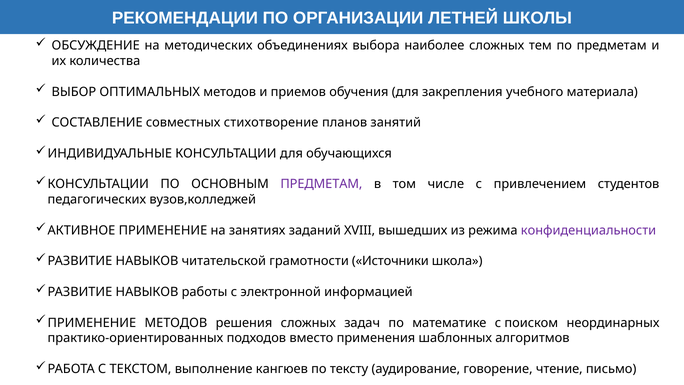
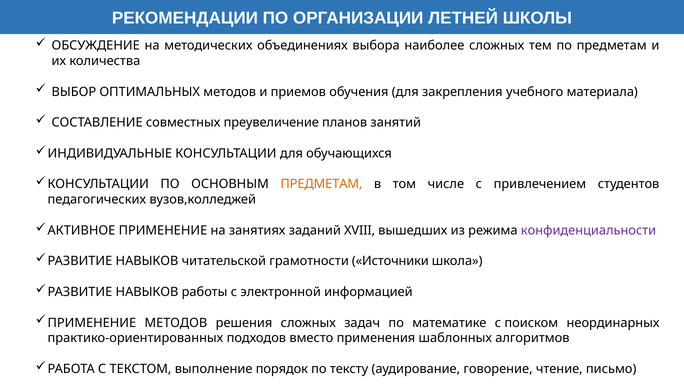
стихотворение: стихотворение -> преувеличение
ПРЕДМЕТАМ at (321, 184) colour: purple -> orange
кангюев: кангюев -> порядок
